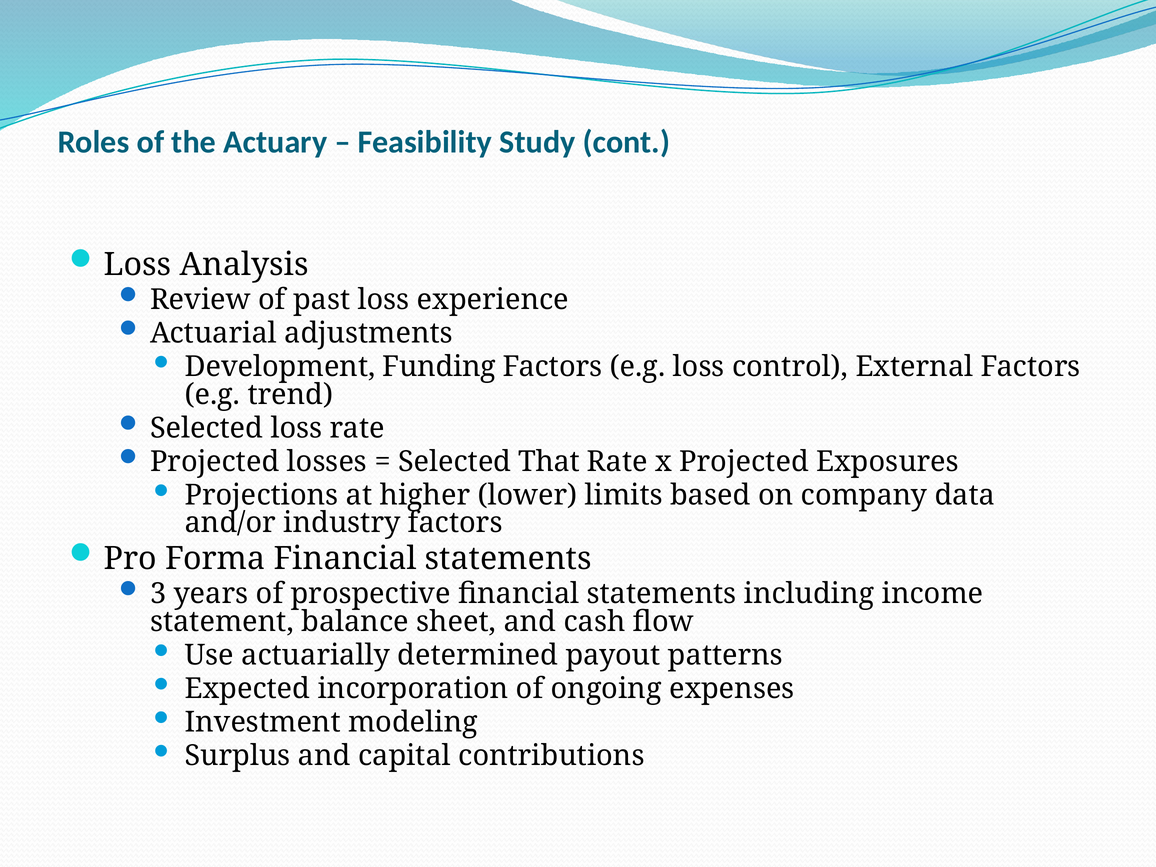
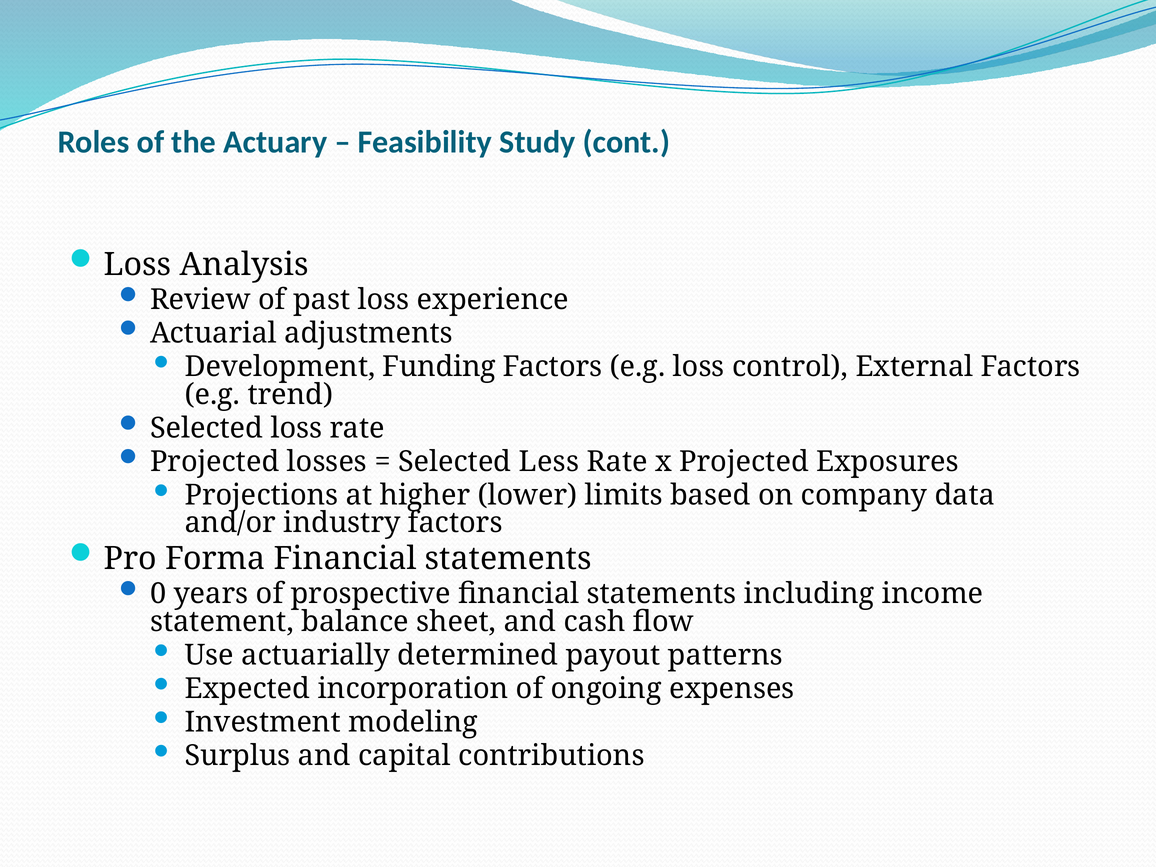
That: That -> Less
3: 3 -> 0
